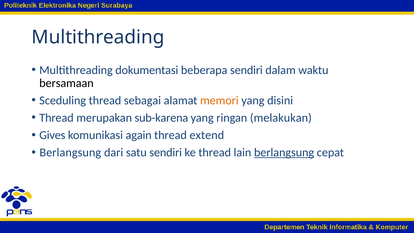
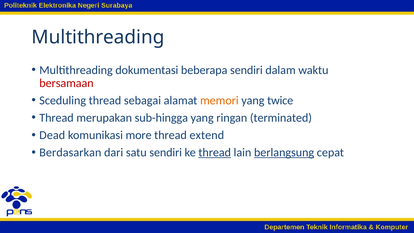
bersamaan colour: black -> red
disini: disini -> twice
sub-karena: sub-karena -> sub-hingga
melakukan: melakukan -> terminated
Gives: Gives -> Dead
again: again -> more
Berlangsung at (70, 152): Berlangsung -> Berdasarkan
thread at (215, 152) underline: none -> present
